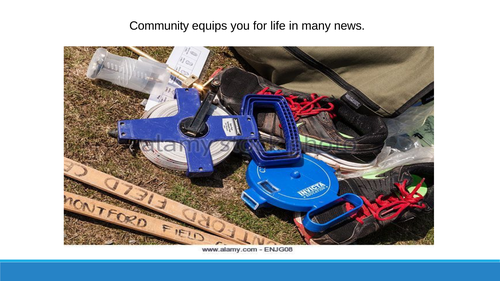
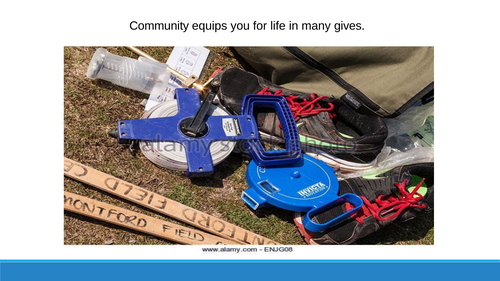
news: news -> gives
